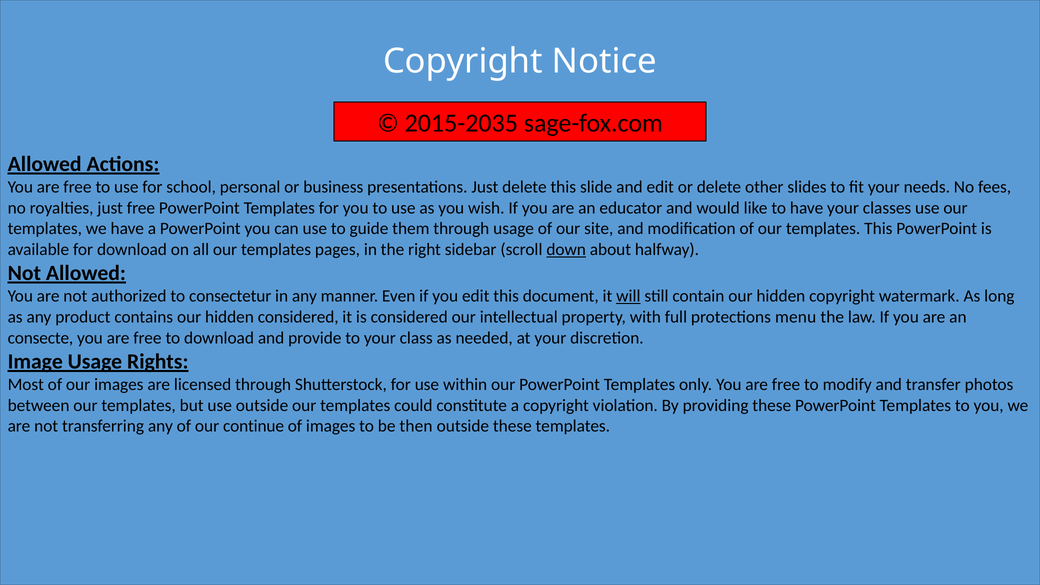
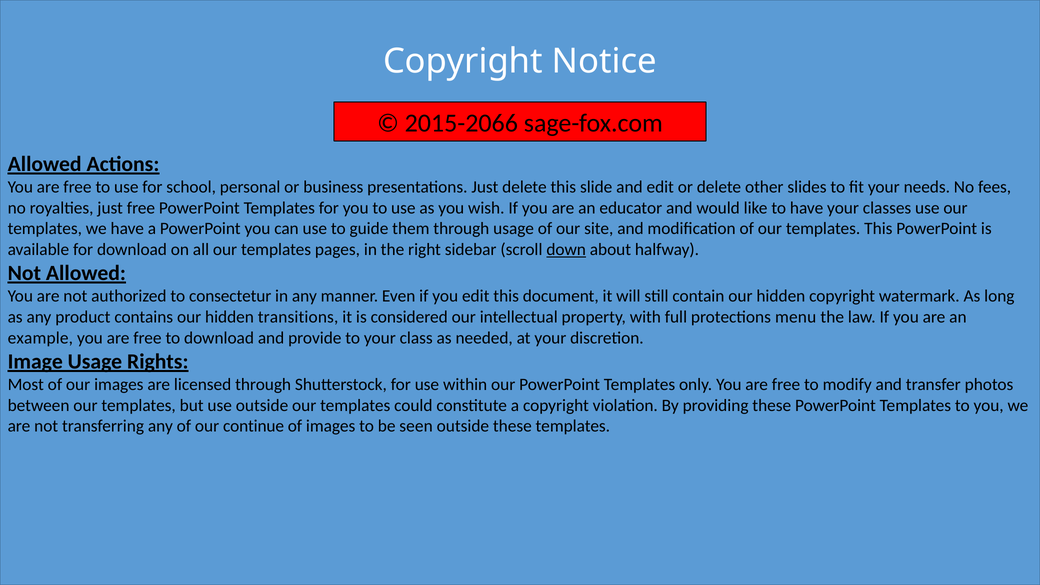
2015-2035: 2015-2035 -> 2015-2066
will underline: present -> none
hidden considered: considered -> transitions
consecte: consecte -> example
then: then -> seen
